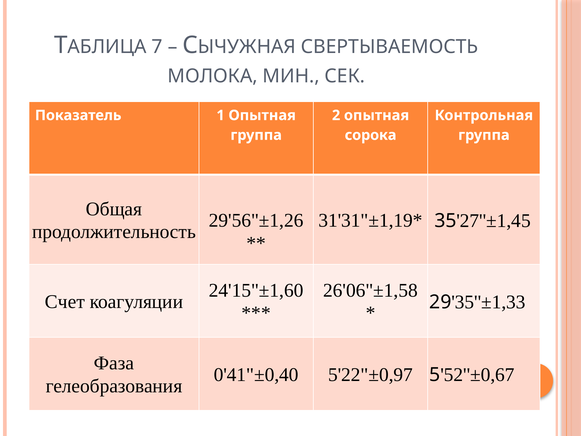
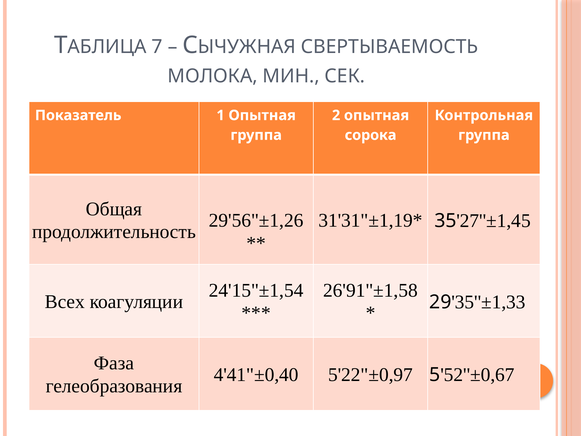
24'15"±1,60: 24'15"±1,60 -> 24'15"±1,54
26'06"±1,58: 26'06"±1,58 -> 26'91"±1,58
Счет: Счет -> Всех
0'41"±0,40: 0'41"±0,40 -> 4'41"±0,40
